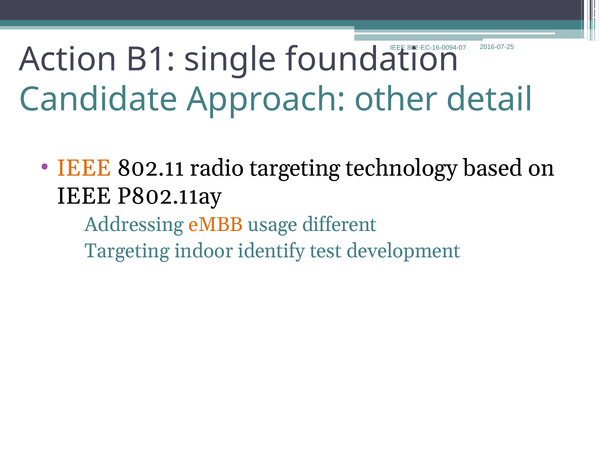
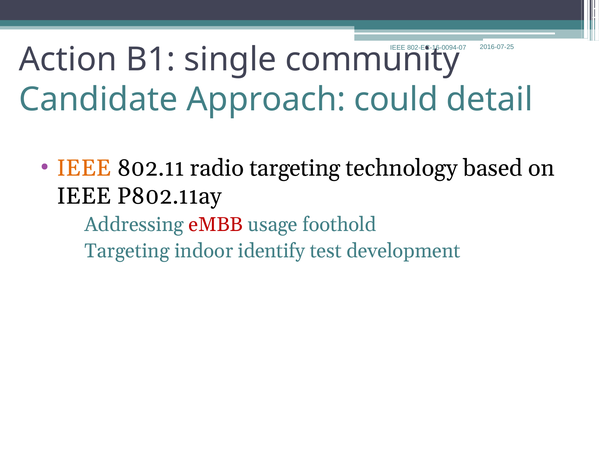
foundation: foundation -> community
other: other -> could
eMBB colour: orange -> red
different: different -> foothold
